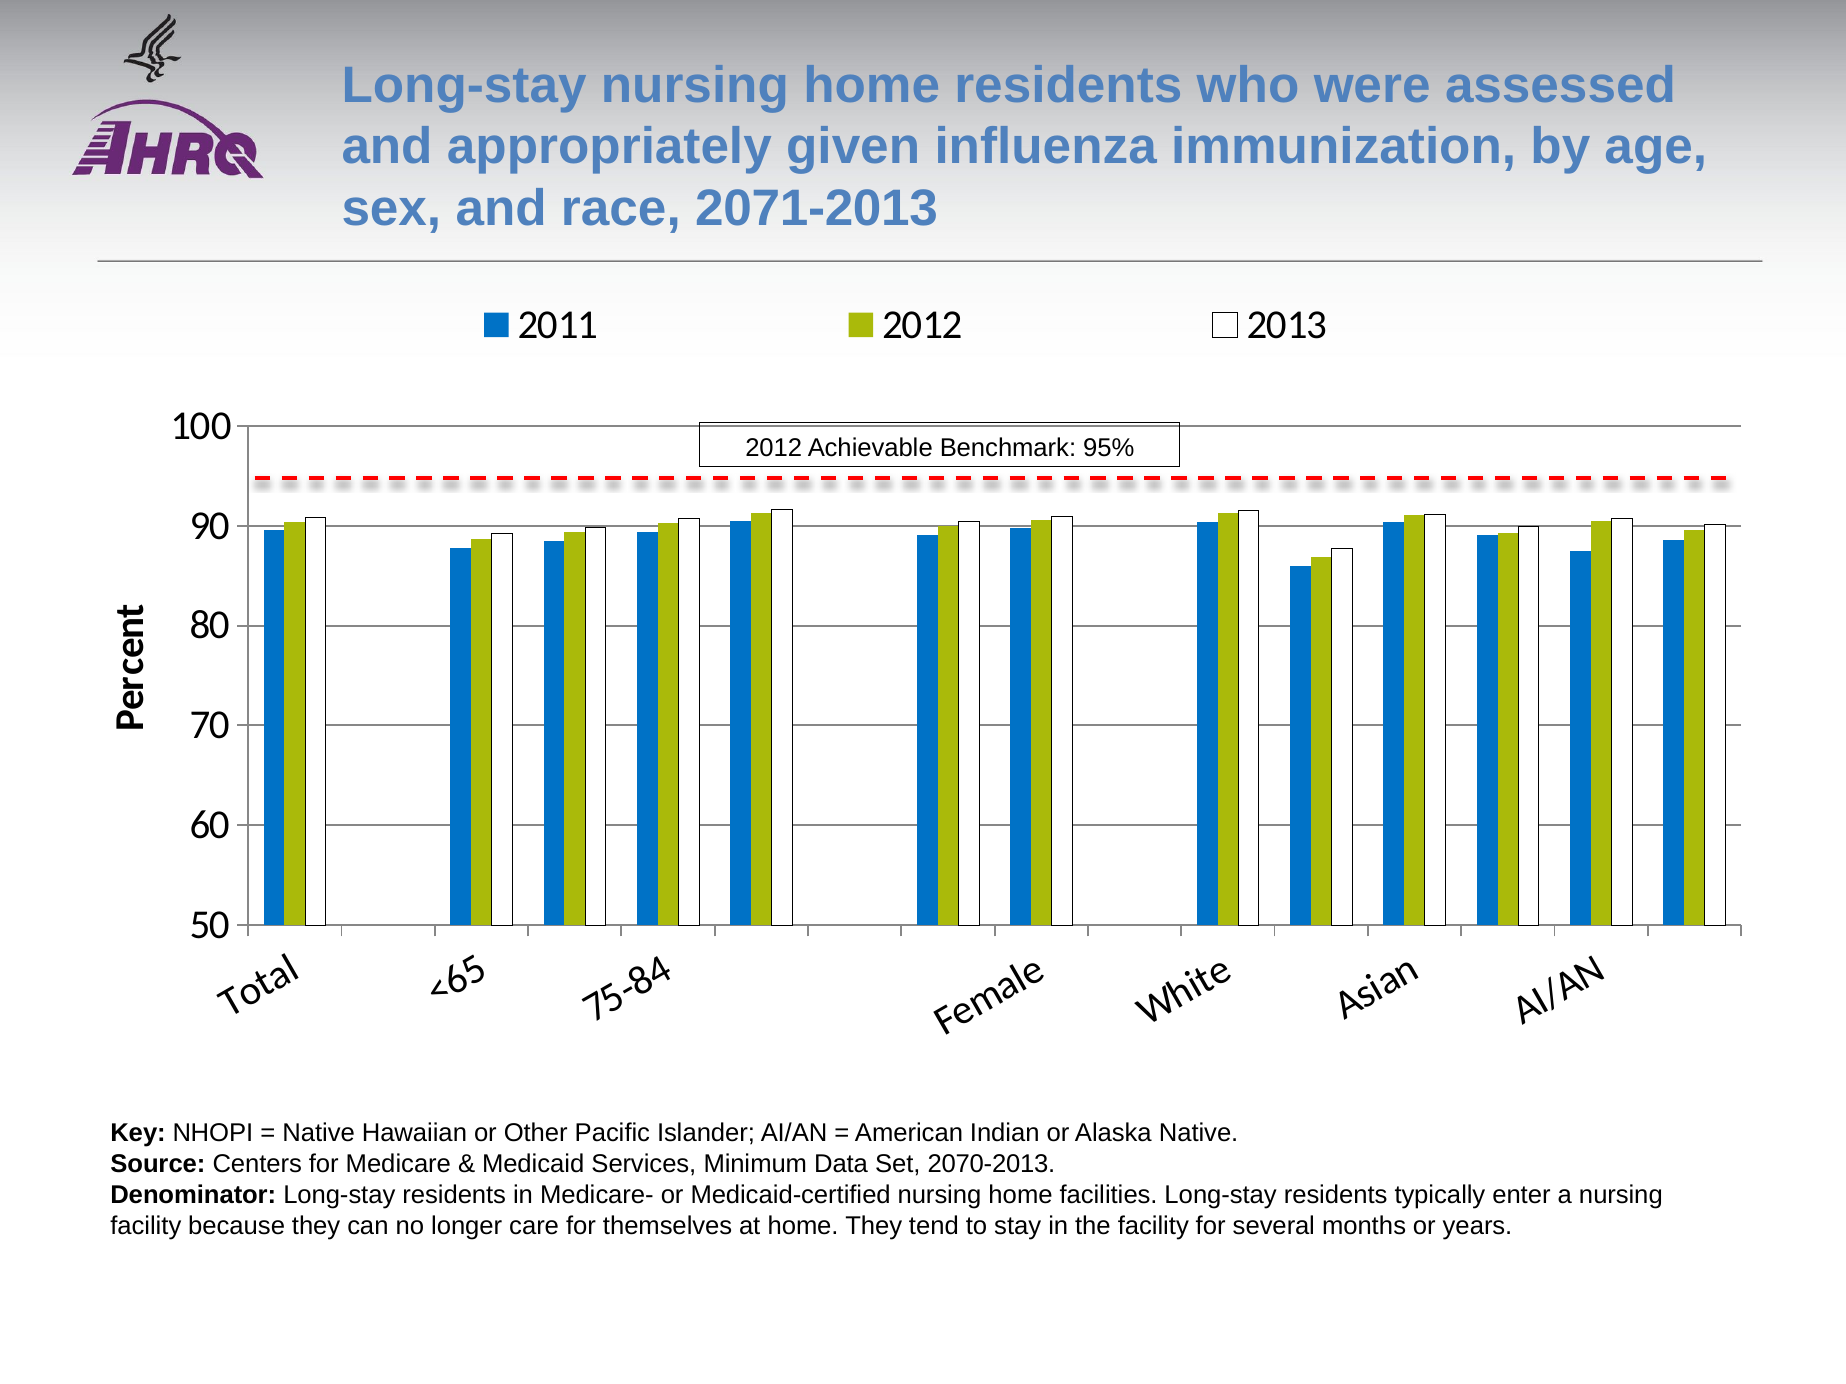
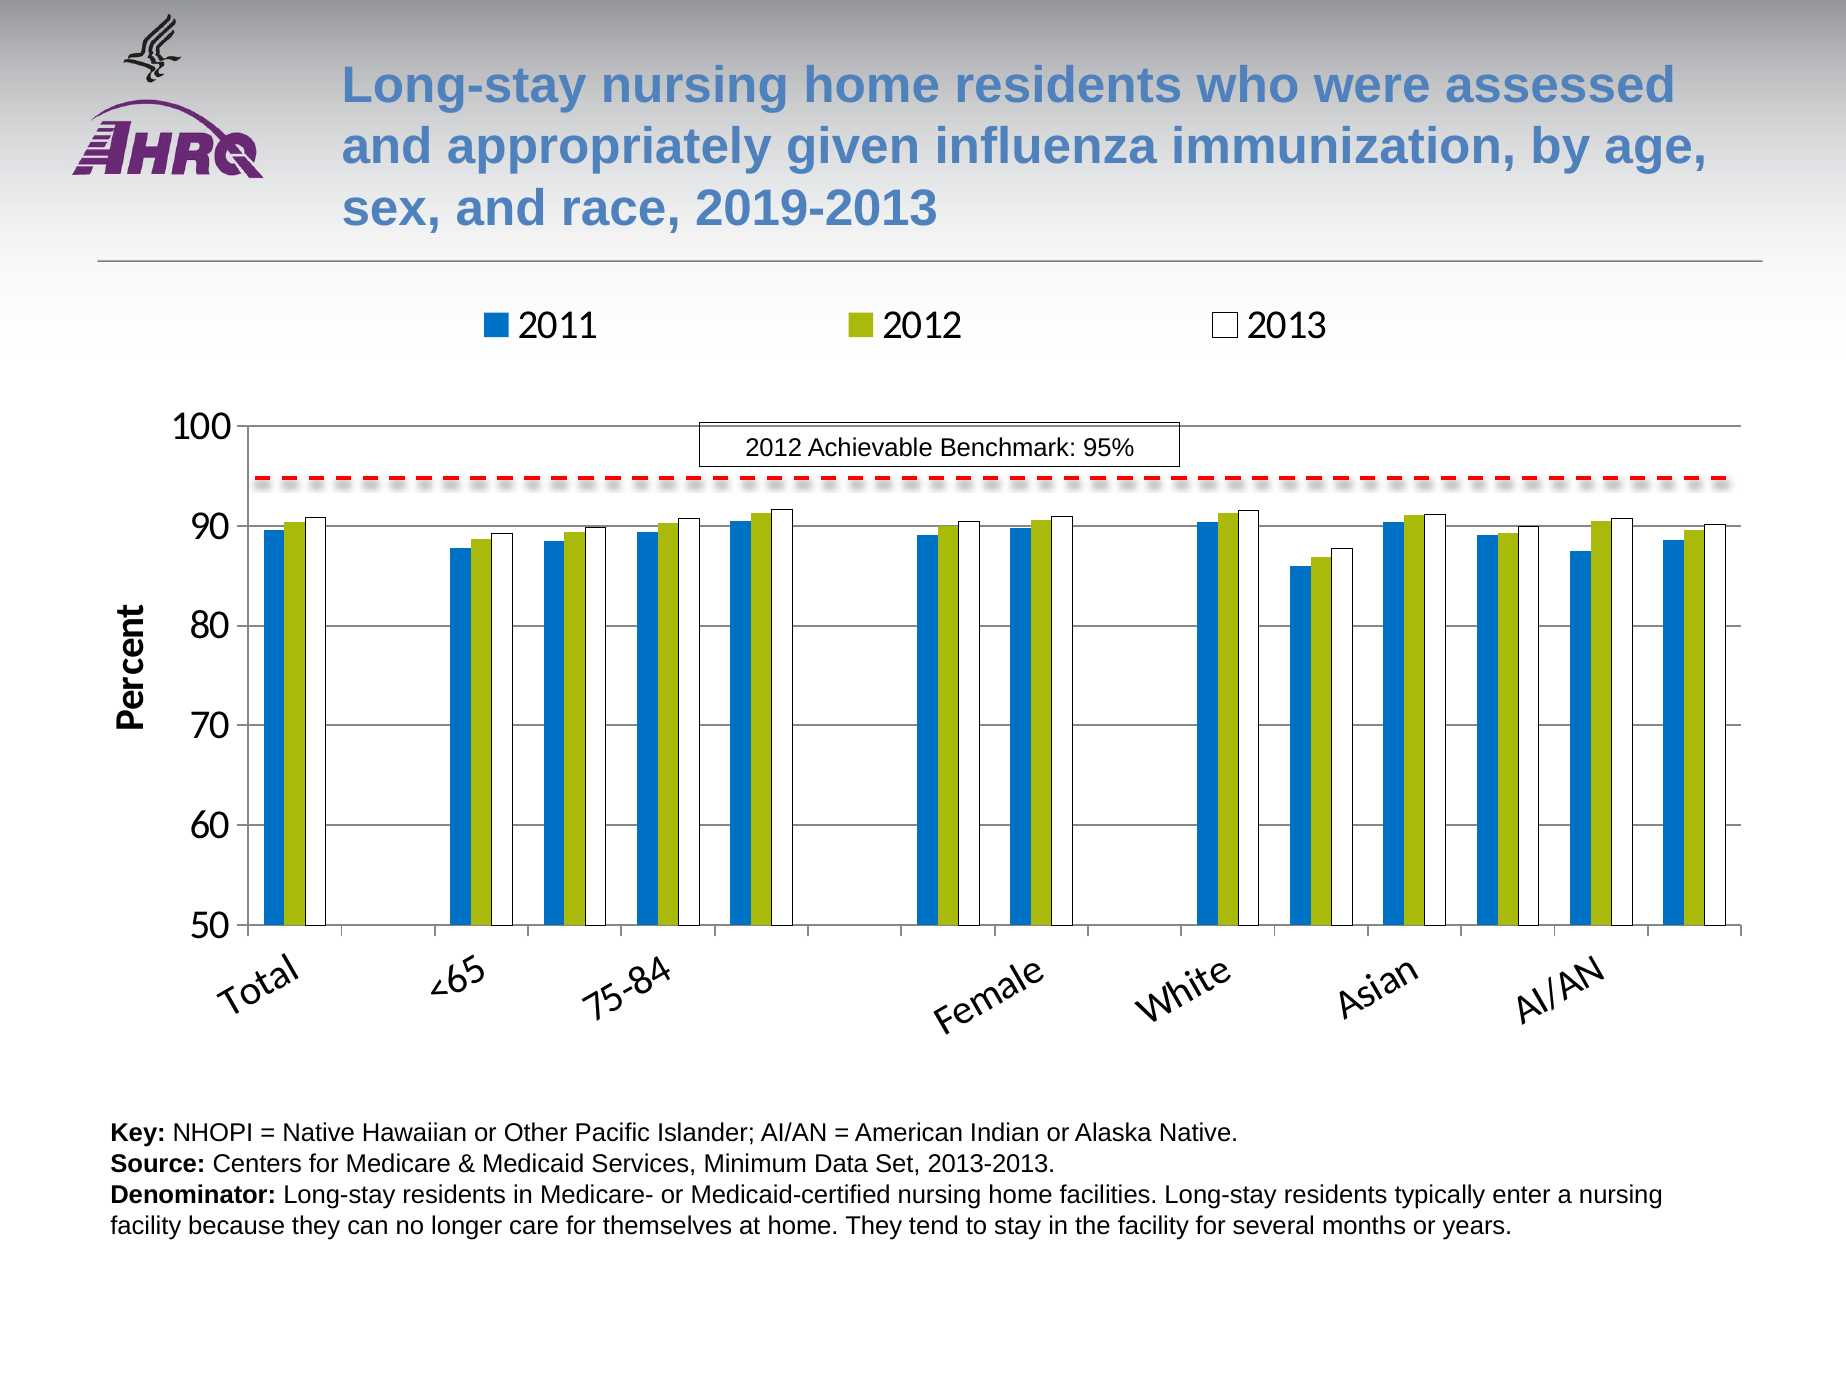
2071-2013: 2071-2013 -> 2019-2013
2070-2013: 2070-2013 -> 2013-2013
